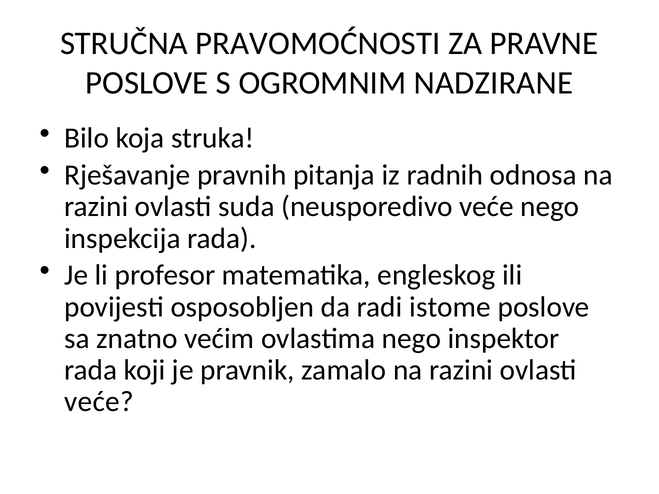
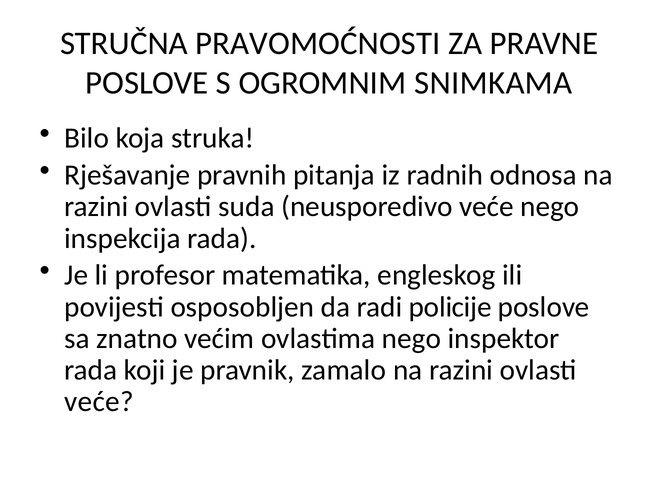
NADZIRANE: NADZIRANE -> SNIMKAMA
istome: istome -> policije
